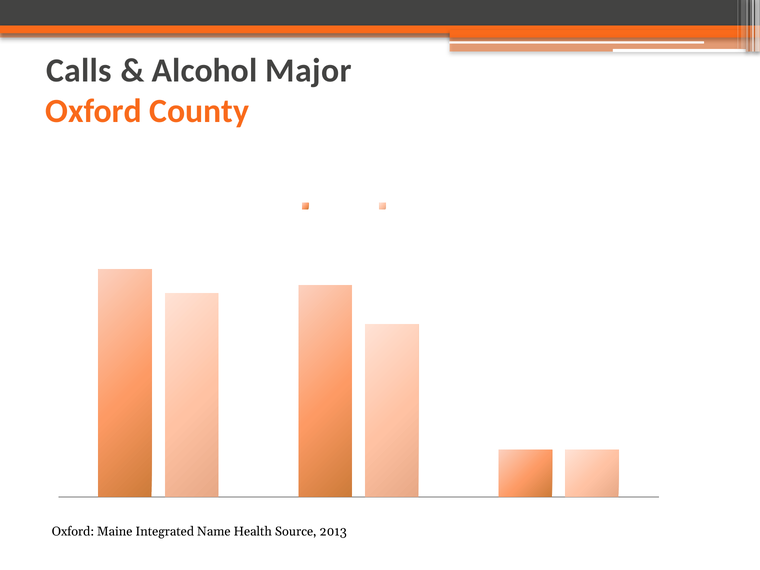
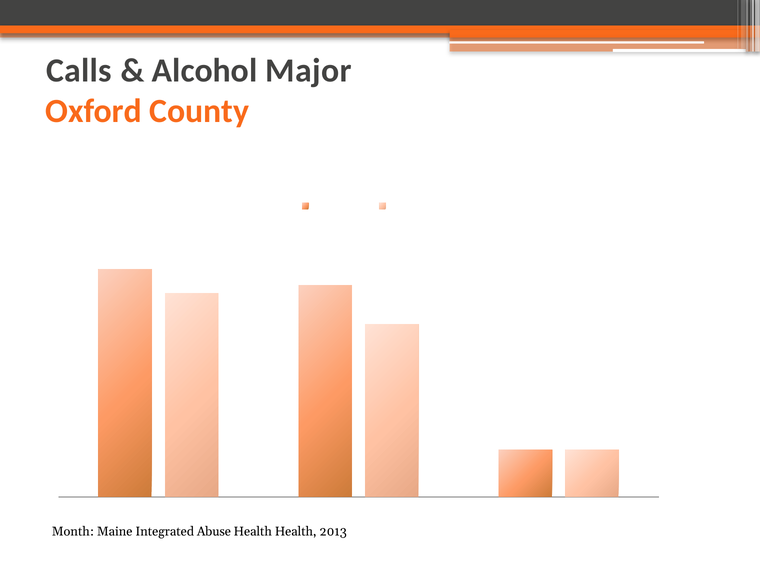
Oxford at (73, 532): Oxford -> Month
Name: Name -> Abuse
Health Source: Source -> Health
